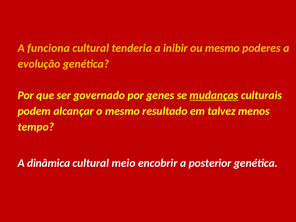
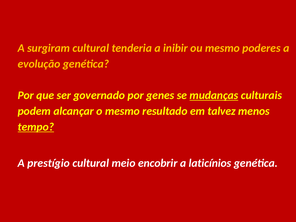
funciona: funciona -> surgiram
tempo underline: none -> present
dinâmica: dinâmica -> prestígio
posterior: posterior -> laticínios
